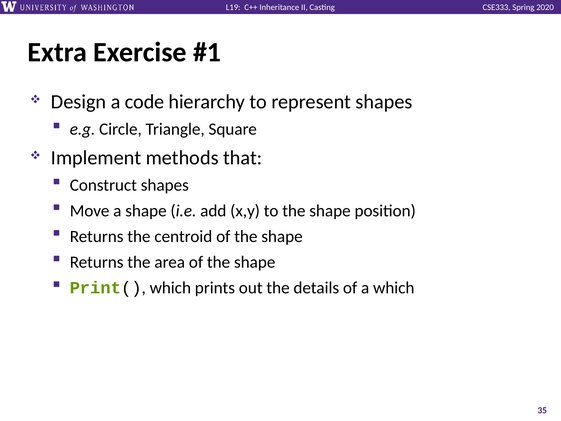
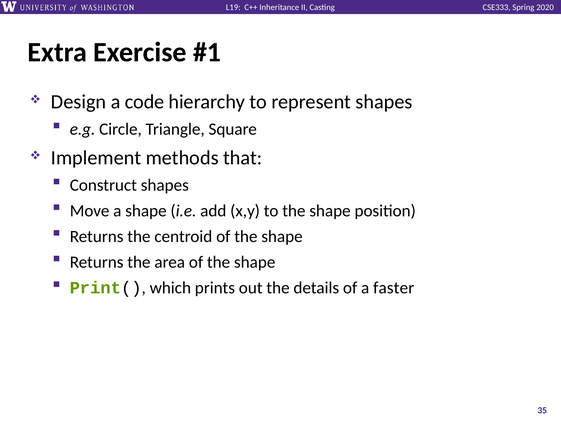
a which: which -> faster
